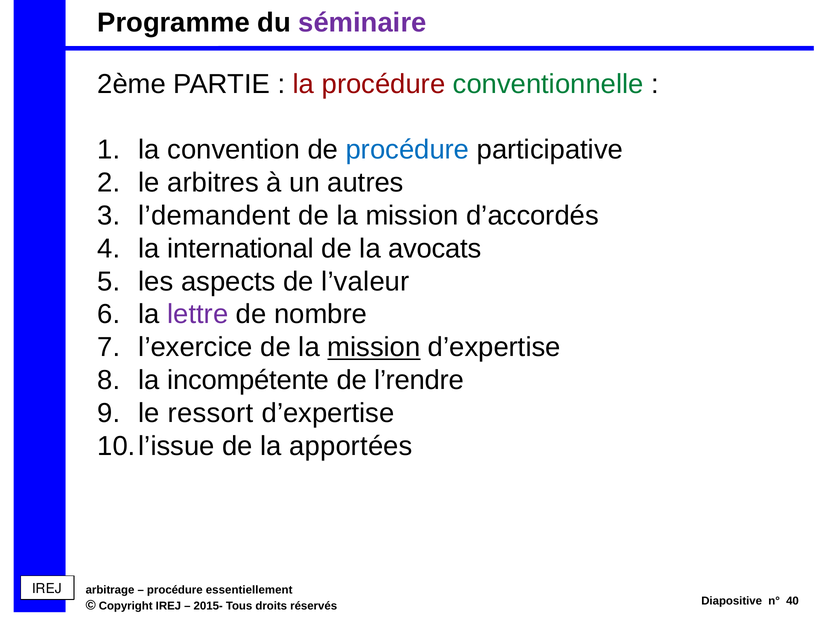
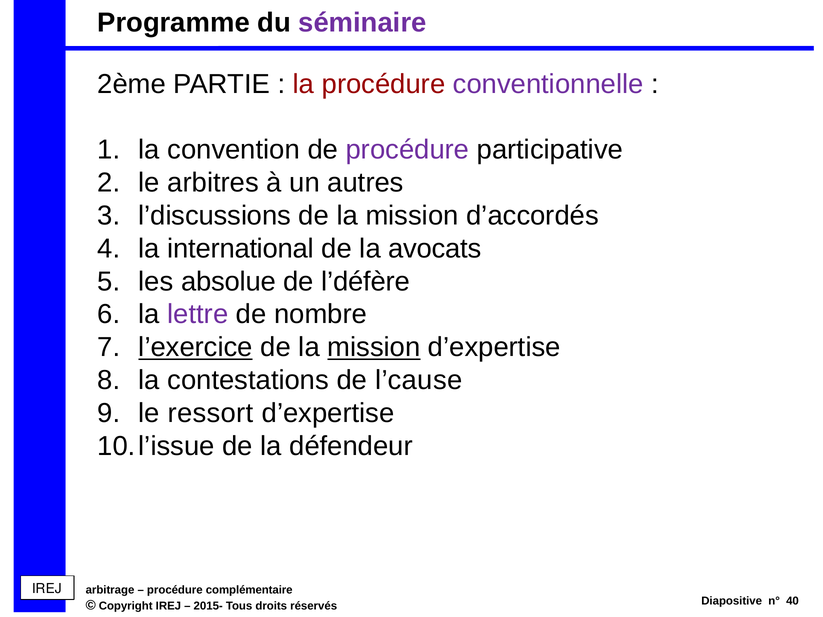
conventionnelle colour: green -> purple
procédure at (407, 150) colour: blue -> purple
l’demandent: l’demandent -> l’discussions
aspects: aspects -> absolue
l’valeur: l’valeur -> l’défère
l’exercice underline: none -> present
incompétente: incompétente -> contestations
l’rendre: l’rendre -> l’cause
apportées: apportées -> défendeur
essentiellement: essentiellement -> complémentaire
